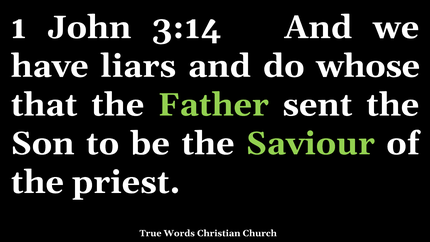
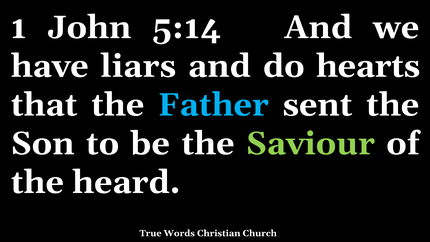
3:14: 3:14 -> 5:14
whose: whose -> hearts
Father colour: light green -> light blue
priest: priest -> heard
